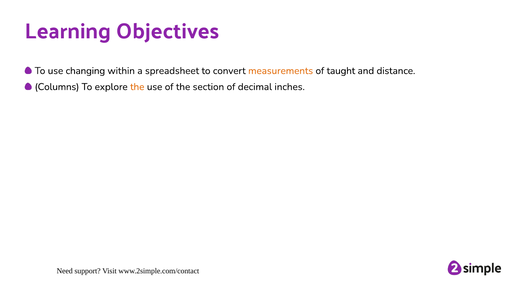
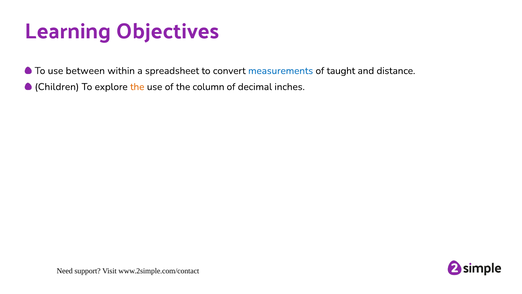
changing: changing -> between
measurements colour: orange -> blue
Columns: Columns -> Children
section: section -> column
